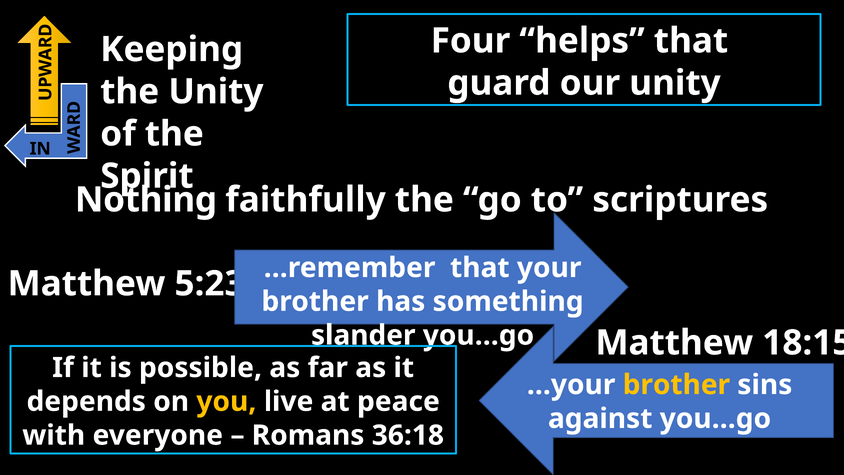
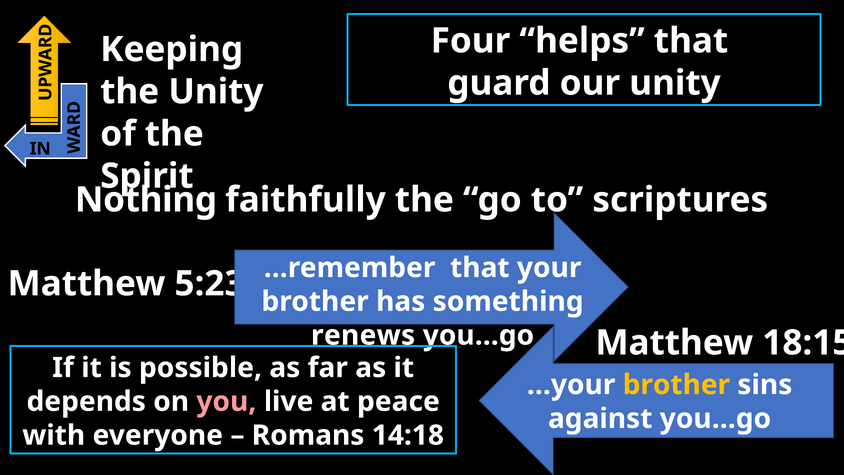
slander: slander -> renews
you colour: yellow -> pink
36:18: 36:18 -> 14:18
